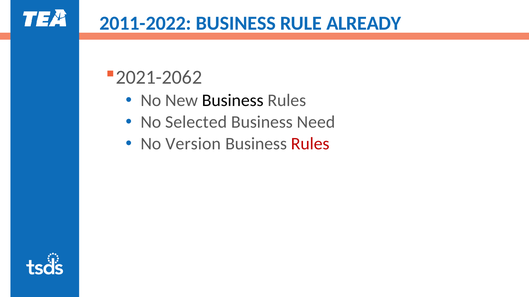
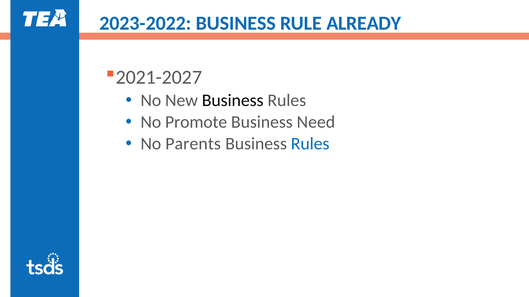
2011-2022: 2011-2022 -> 2023-2022
2021-2062: 2021-2062 -> 2021-2027
Selected: Selected -> Promote
Version: Version -> Parents
Rules at (310, 144) colour: red -> blue
